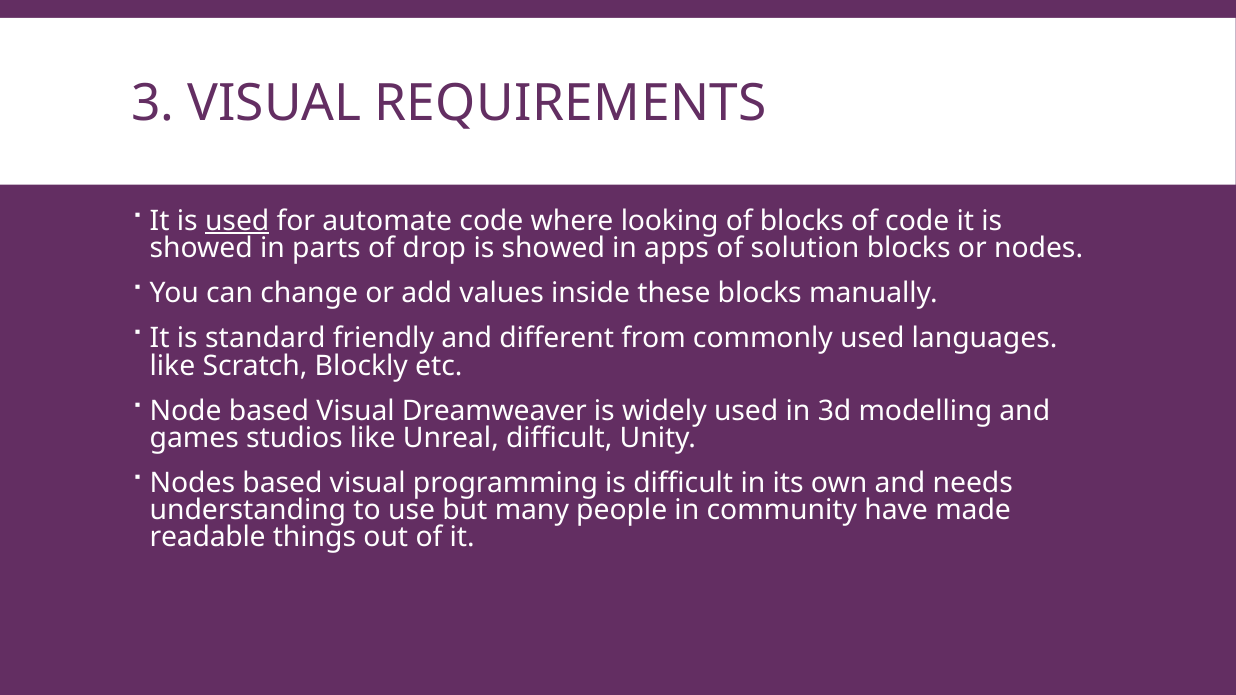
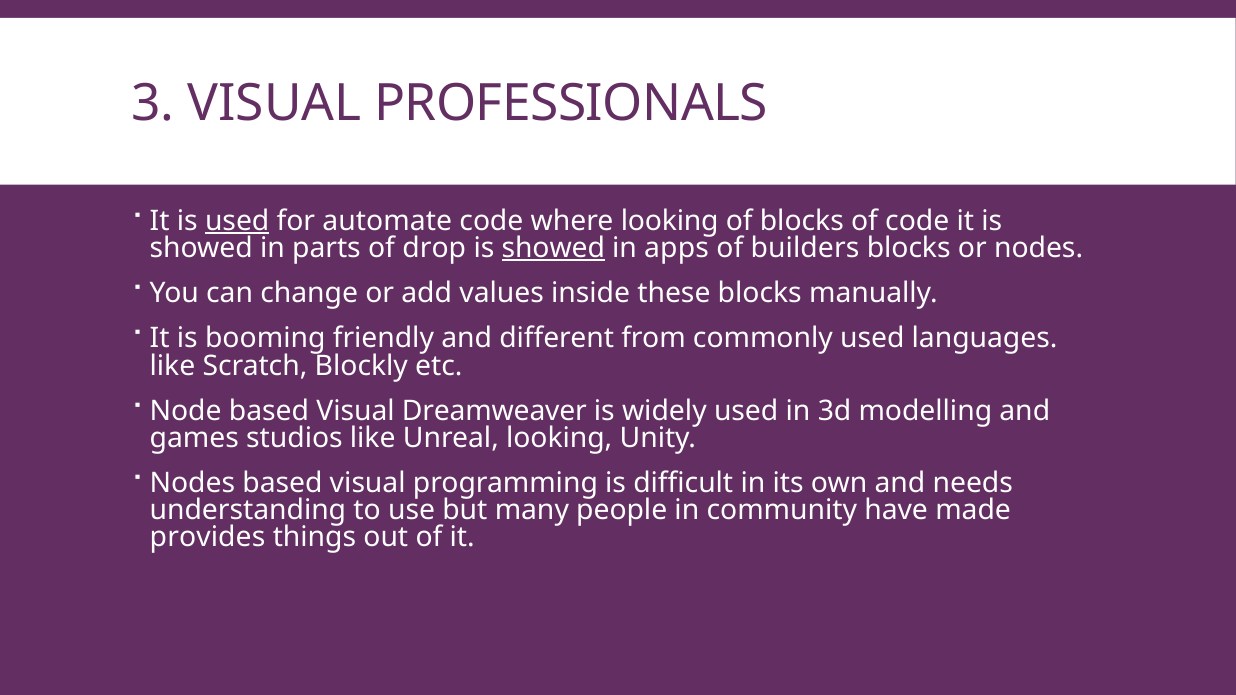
REQUIREMENTS: REQUIREMENTS -> PROFESSIONALS
showed at (553, 248) underline: none -> present
solution: solution -> builders
standard: standard -> booming
Unreal difficult: difficult -> looking
readable: readable -> provides
